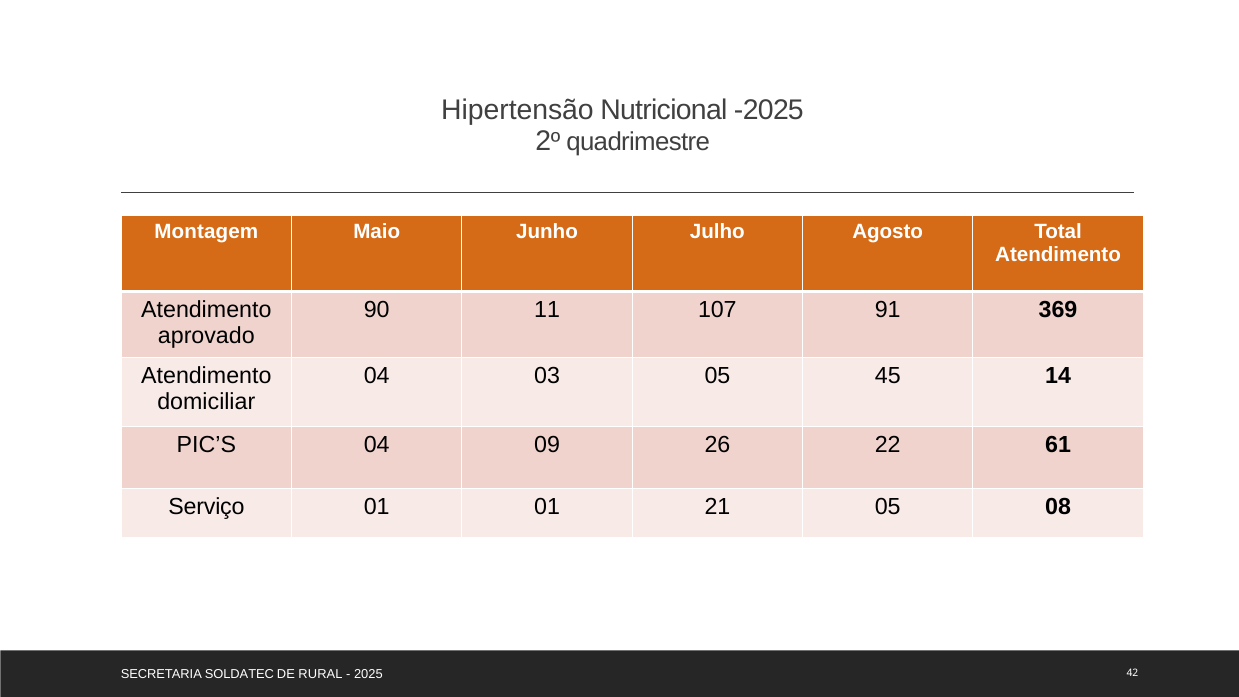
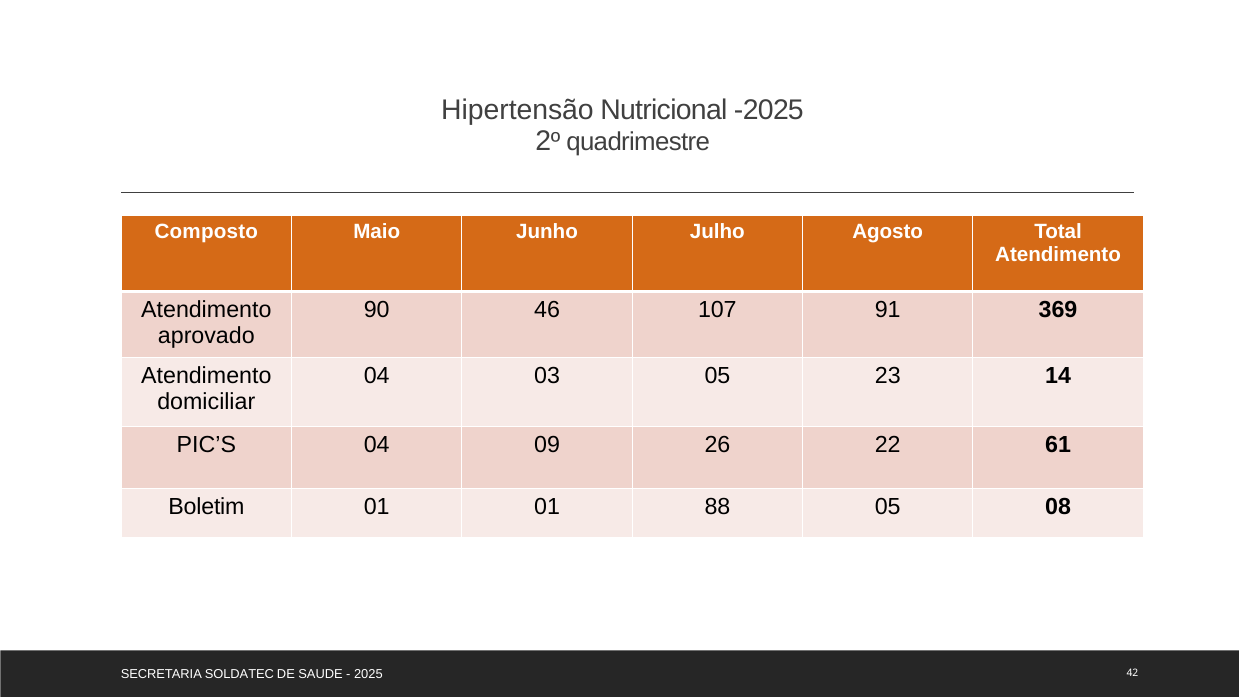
Montagem: Montagem -> Composto
11: 11 -> 46
45: 45 -> 23
Serviço: Serviço -> Boletim
21: 21 -> 88
RURAL: RURAL -> SAUDE
